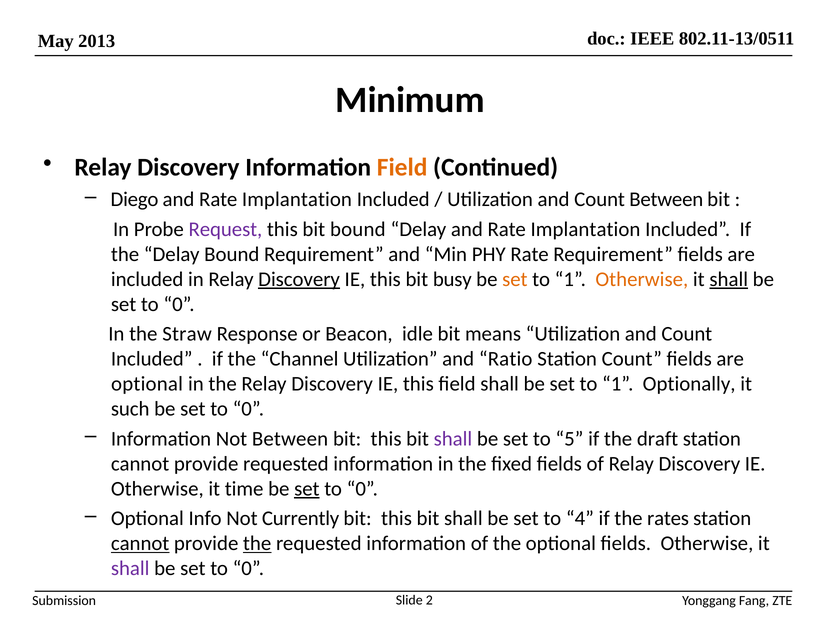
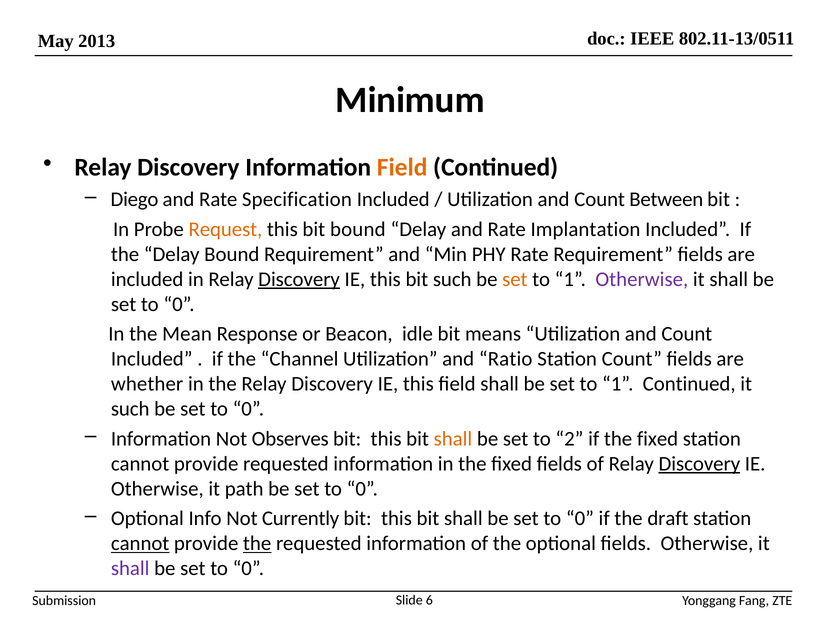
Implantation at (297, 199): Implantation -> Specification
Request colour: purple -> orange
bit busy: busy -> such
Otherwise at (642, 279) colour: orange -> purple
shall at (729, 279) underline: present -> none
Straw: Straw -> Mean
optional at (147, 384): optional -> whether
1 Optionally: Optionally -> Continued
Not Between: Between -> Observes
shall at (453, 438) colour: purple -> orange
5: 5 -> 2
if the draft: draft -> fixed
Discovery at (699, 463) underline: none -> present
time: time -> path
set at (307, 488) underline: present -> none
4 at (580, 518): 4 -> 0
rates: rates -> draft
2: 2 -> 6
